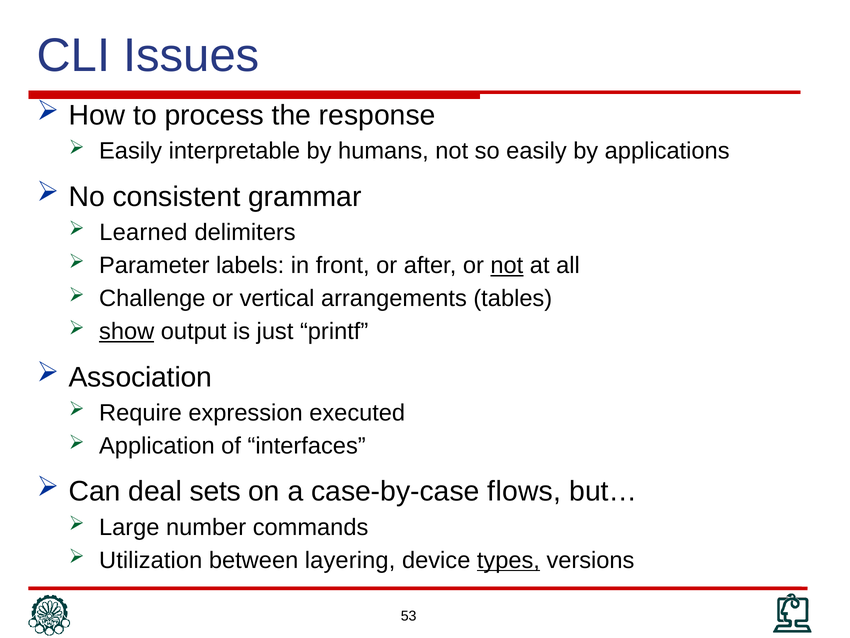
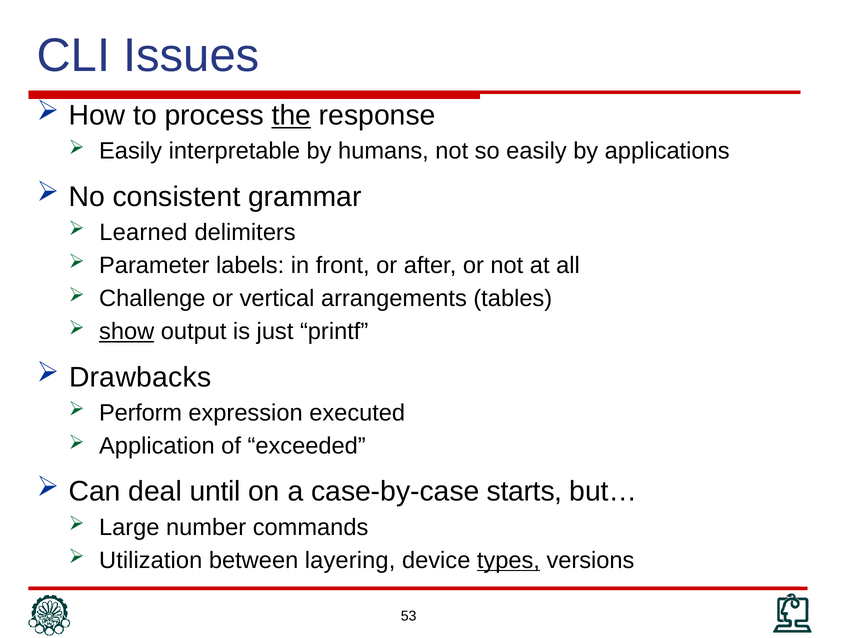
the underline: none -> present
not at (507, 265) underline: present -> none
Association: Association -> Drawbacks
Require: Require -> Perform
interfaces: interfaces -> exceeded
sets: sets -> until
flows: flows -> starts
